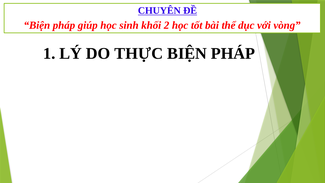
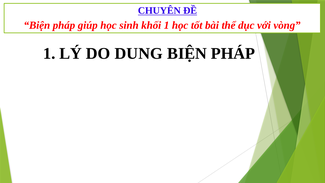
khối 2: 2 -> 1
THỰC: THỰC -> DUNG
